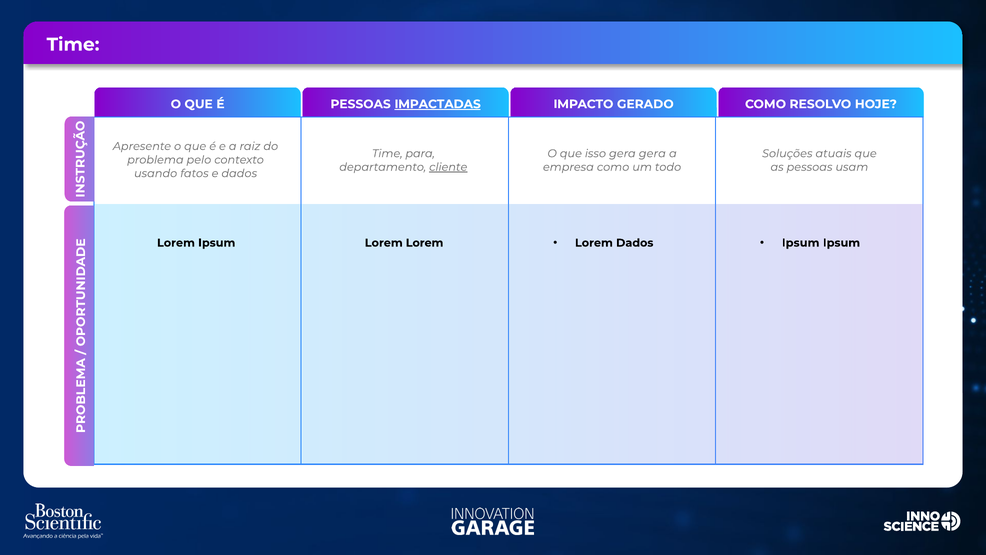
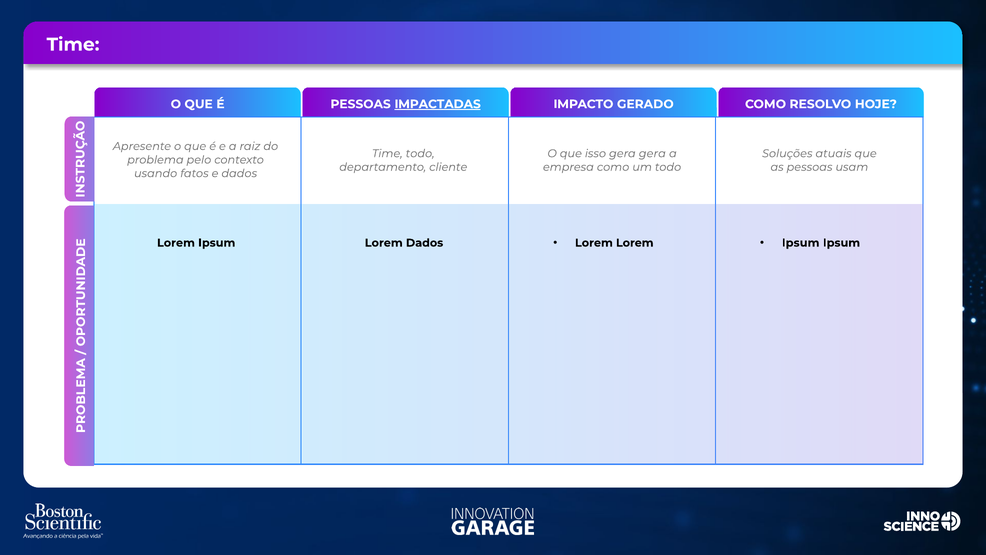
Time para: para -> todo
cliente underline: present -> none
Lorem at (425, 243): Lorem -> Dados
Lorem Dados: Dados -> Lorem
